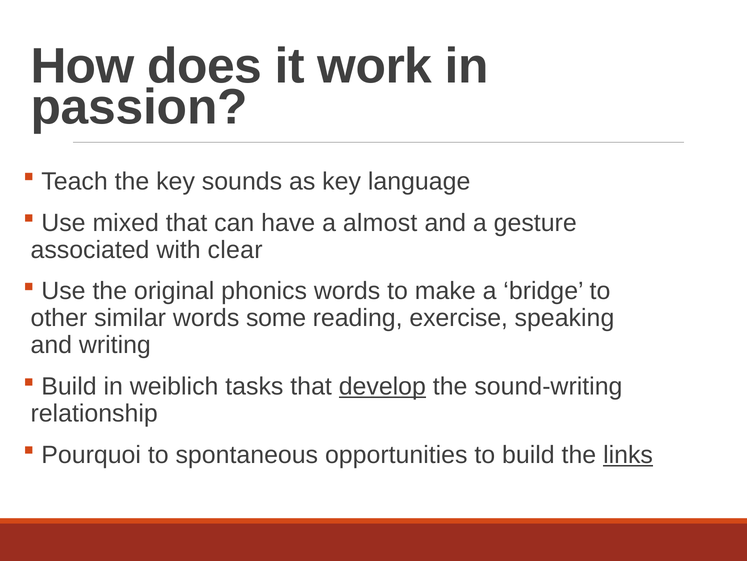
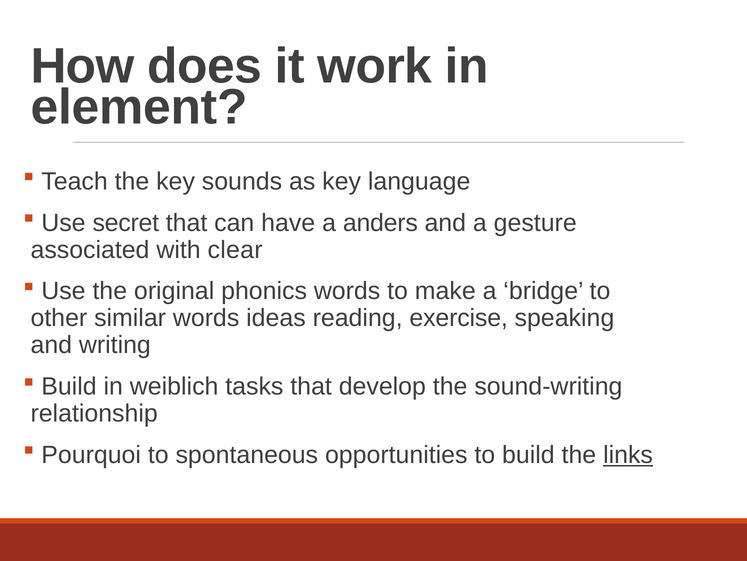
passion: passion -> element
mixed: mixed -> secret
almost: almost -> anders
some: some -> ideas
develop underline: present -> none
